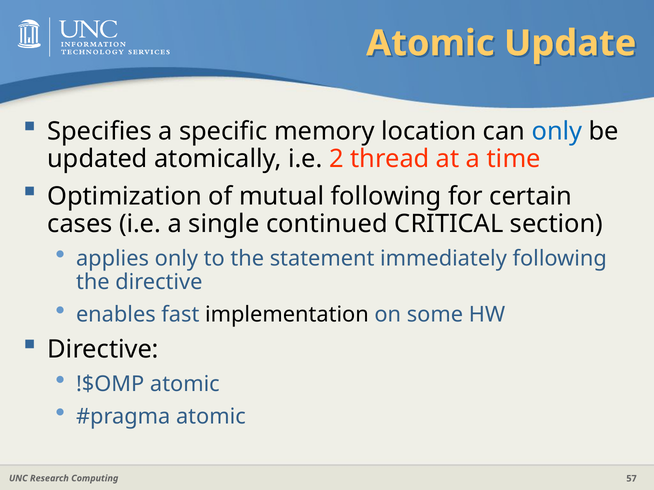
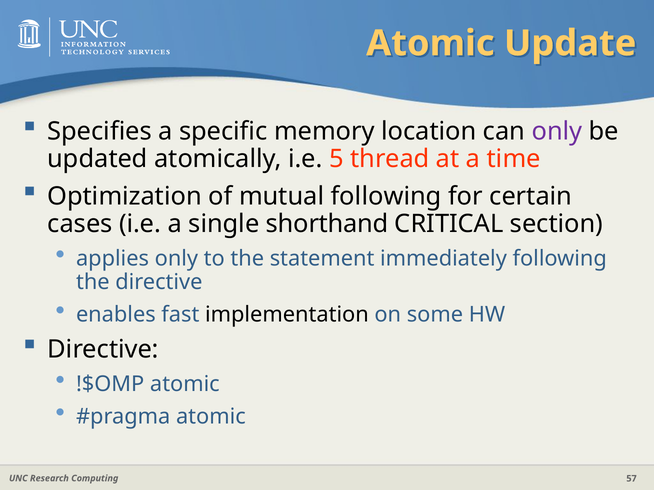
only at (557, 131) colour: blue -> purple
2: 2 -> 5
continued: continued -> shorthand
